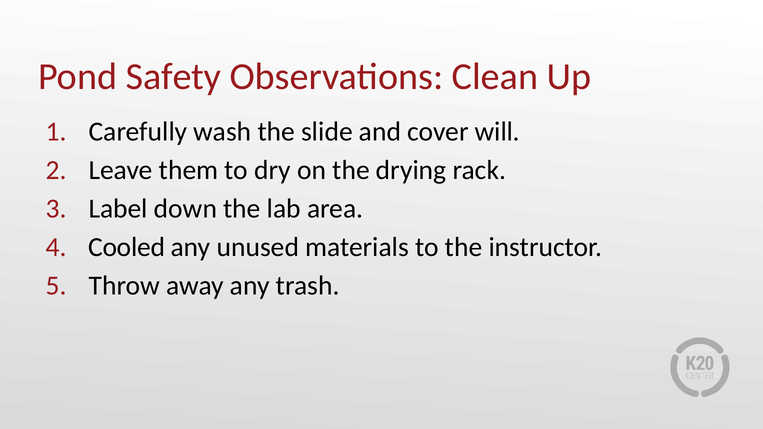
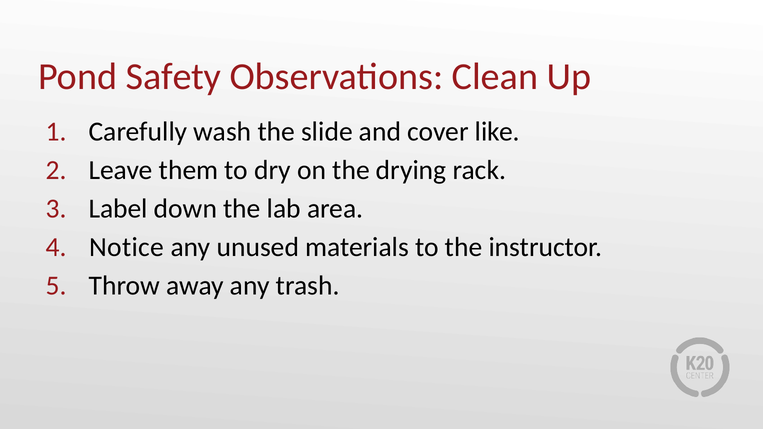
will: will -> like
Cooled: Cooled -> Notice
